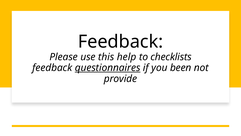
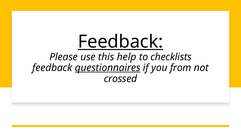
Feedback at (120, 42) underline: none -> present
been: been -> from
provide: provide -> crossed
